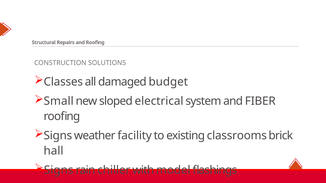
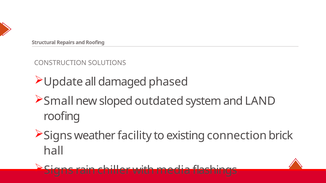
Classes: Classes -> Update
budget: budget -> phased
electrical: electrical -> outdated
FIBER: FIBER -> LAND
classrooms: classrooms -> connection
model: model -> media
